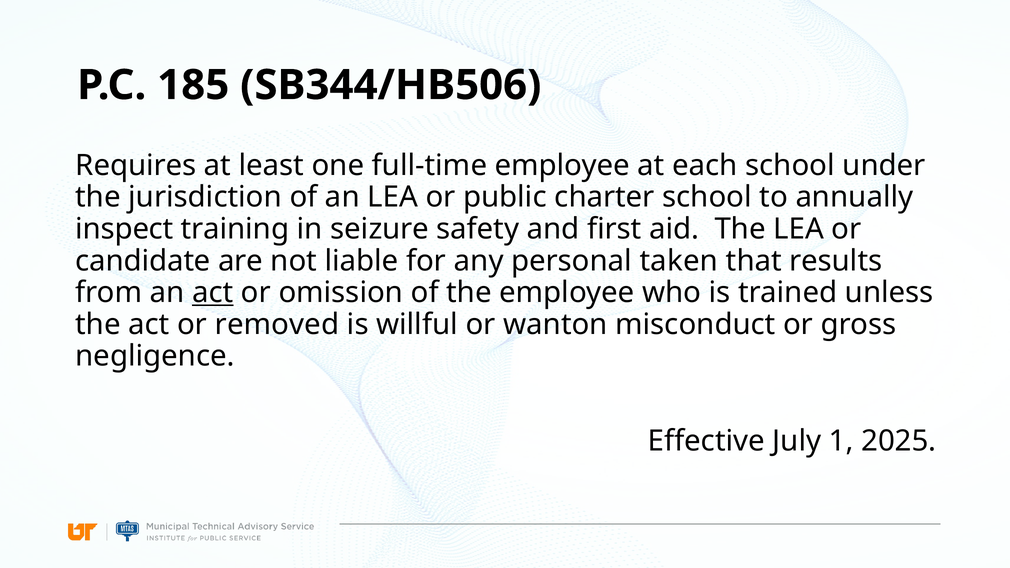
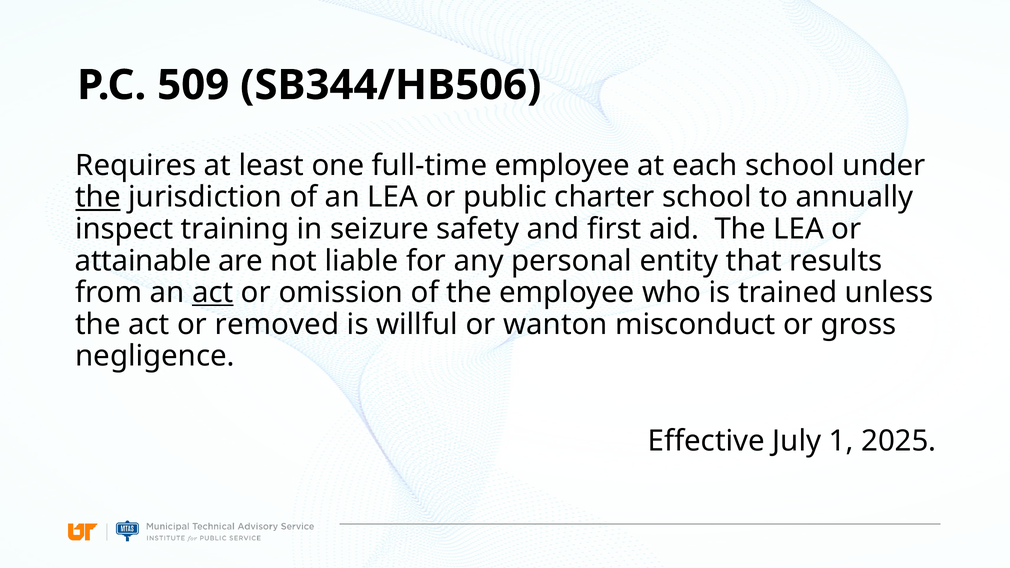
185: 185 -> 509
the at (98, 197) underline: none -> present
candidate: candidate -> attainable
taken: taken -> entity
